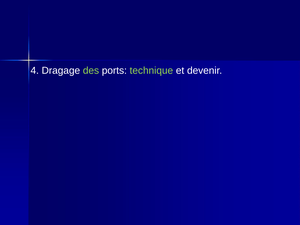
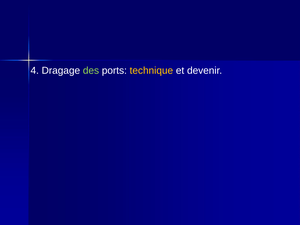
technique colour: light green -> yellow
